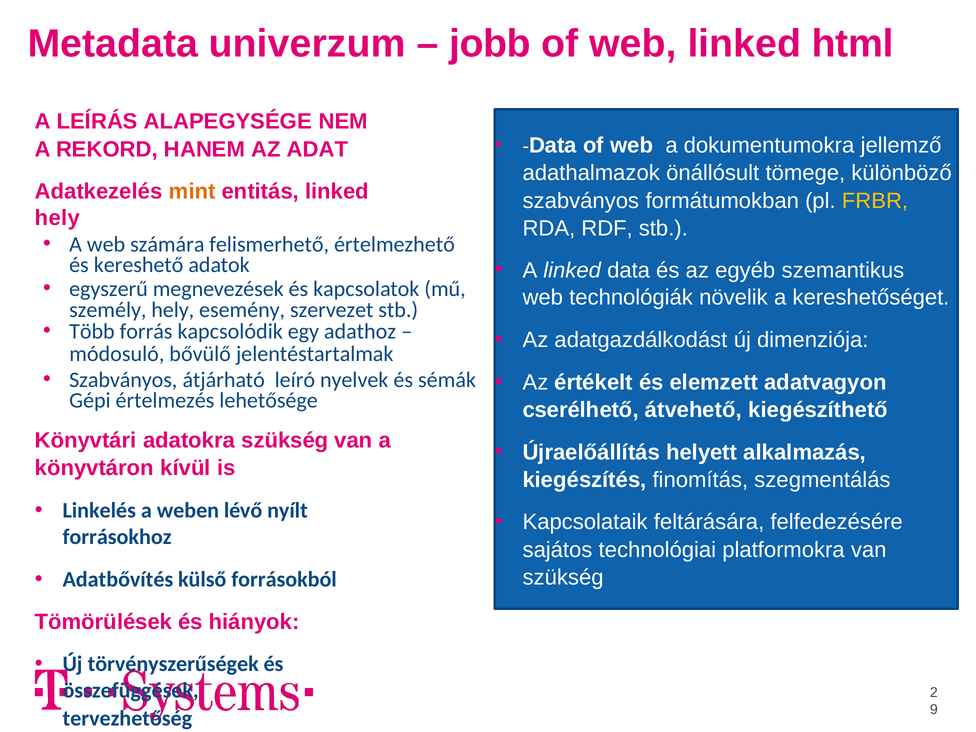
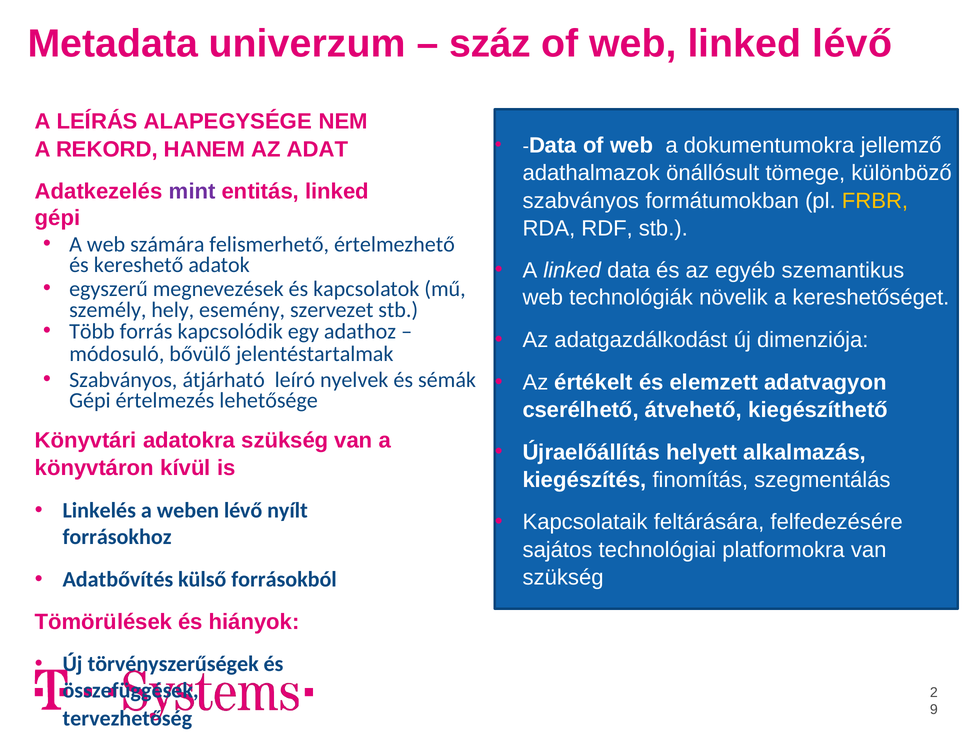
jobb: jobb -> száz
linked html: html -> lévő
mint colour: orange -> purple
hely at (57, 218): hely -> gépi
